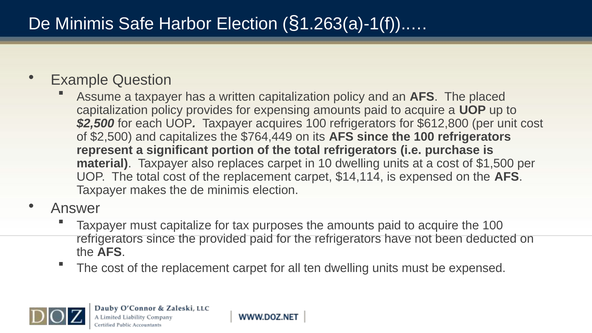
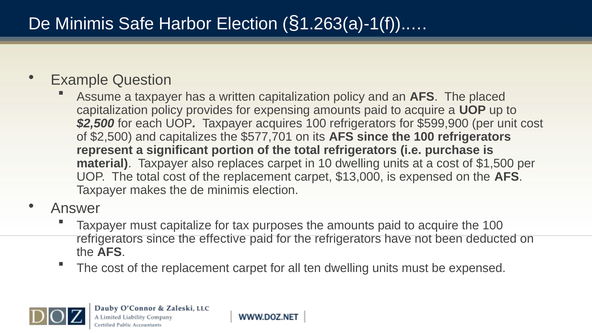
$612,800: $612,800 -> $599,900
$764,449: $764,449 -> $577,701
$14,114: $14,114 -> $13,000
provided: provided -> effective
